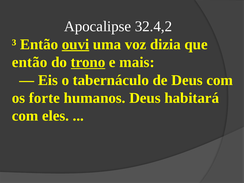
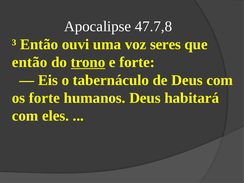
32.4,2: 32.4,2 -> 47.7,8
ouvi underline: present -> none
dizia: dizia -> seres
e mais: mais -> forte
